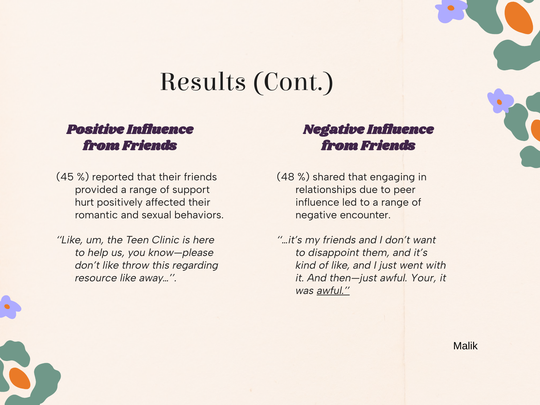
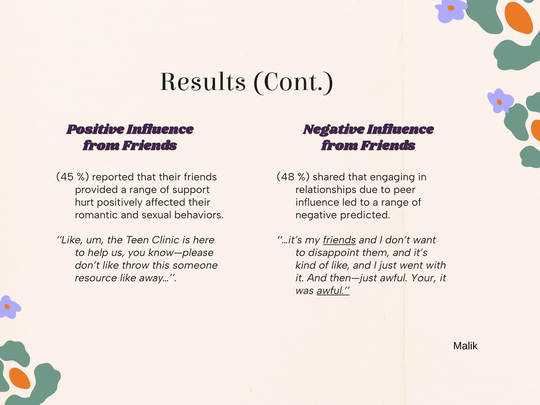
encounter: encounter -> predicted
friends at (339, 240) underline: none -> present
regarding: regarding -> someone
